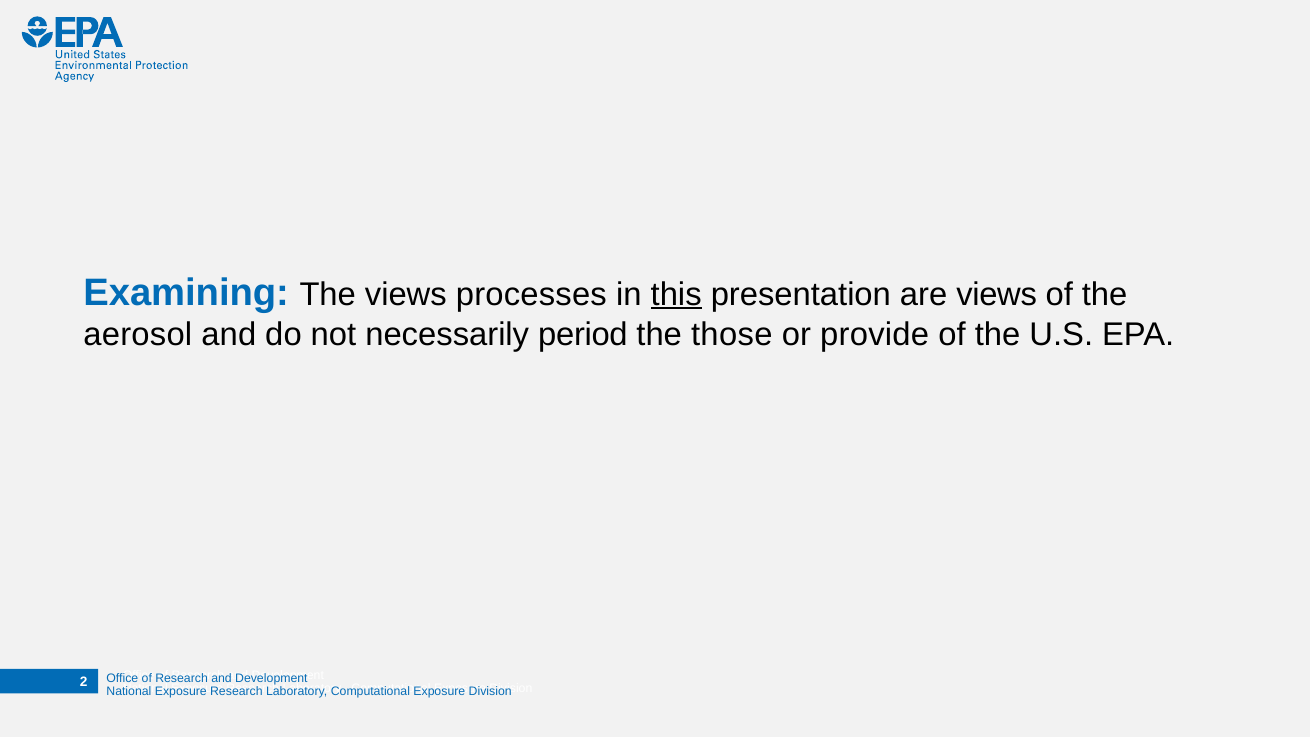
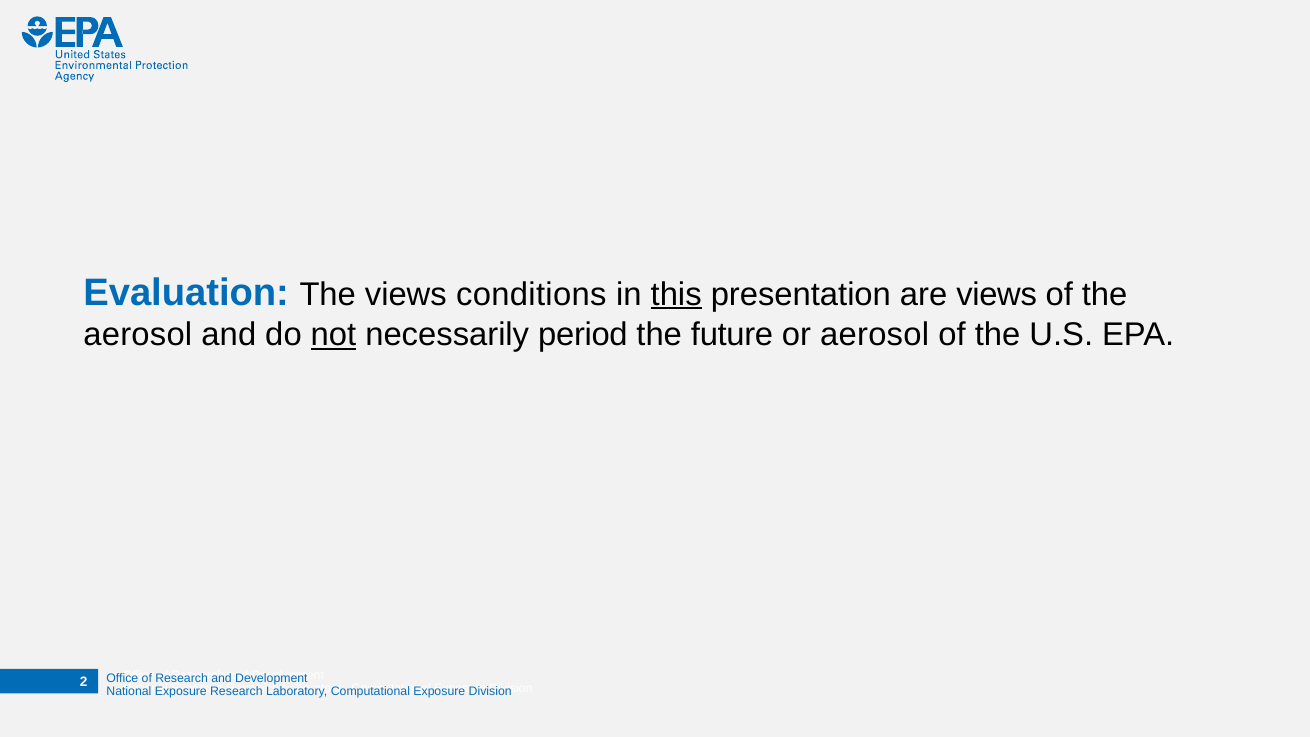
Examining: Examining -> Evaluation
processes: processes -> conditions
not underline: none -> present
those: those -> future
or provide: provide -> aerosol
